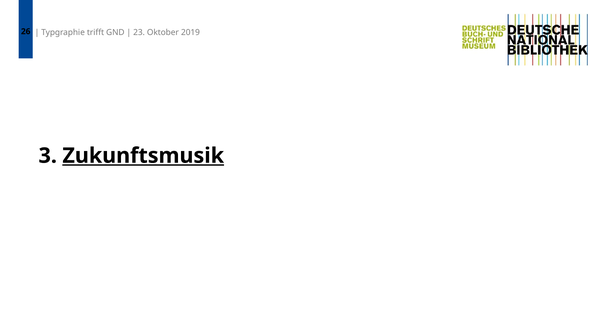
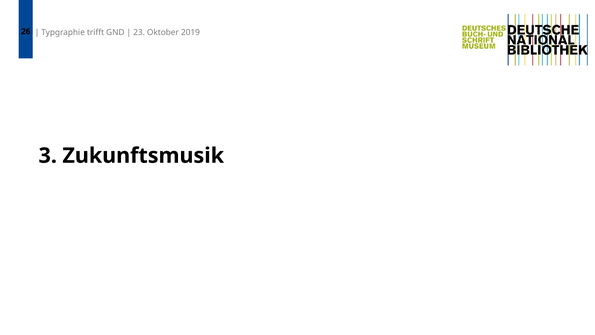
Zukunftsmusik underline: present -> none
